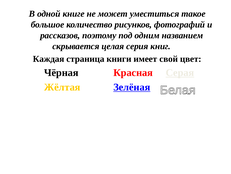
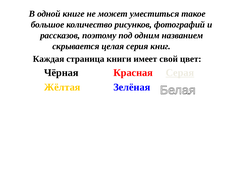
Зелёная underline: present -> none
